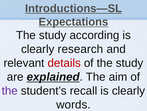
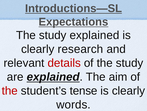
study according: according -> explained
the at (10, 90) colour: purple -> red
recall: recall -> tense
